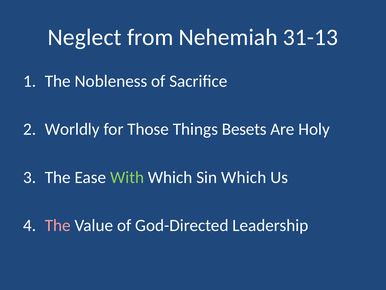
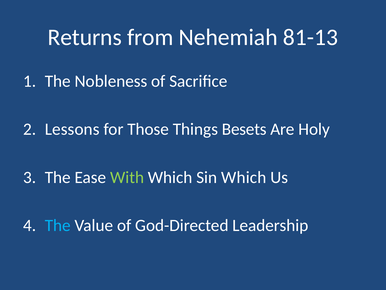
Neglect: Neglect -> Returns
31-13: 31-13 -> 81-13
Worldly: Worldly -> Lessons
The at (58, 225) colour: pink -> light blue
